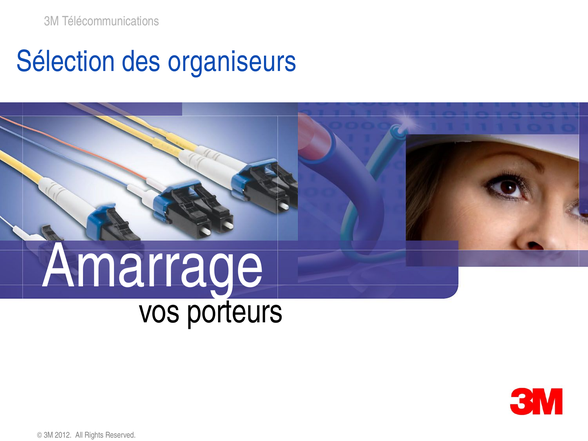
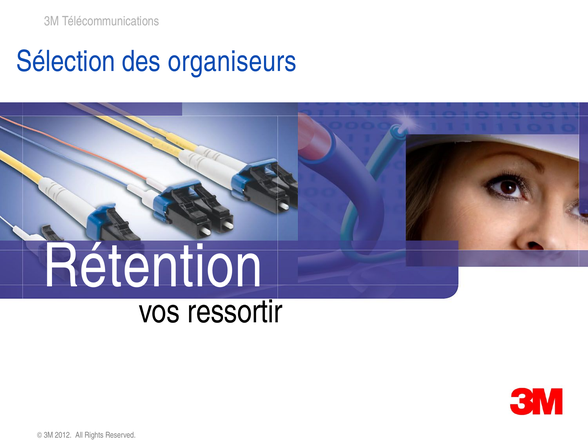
Amarrage: Amarrage -> Rétention
porteurs: porteurs -> ressortir
